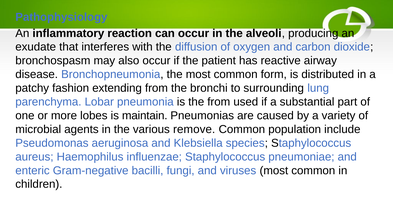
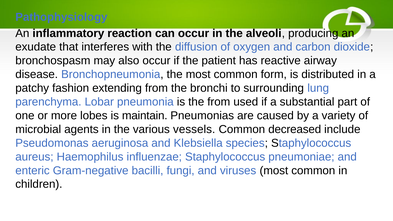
remove: remove -> vessels
population: population -> decreased
